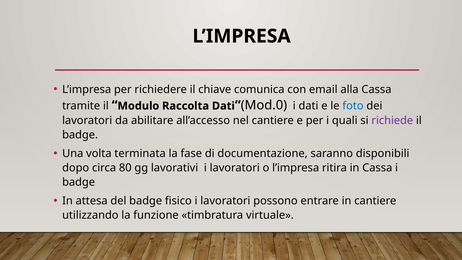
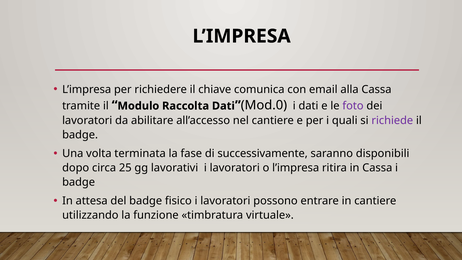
foto colour: blue -> purple
documentazione: documentazione -> successivamente
80: 80 -> 25
